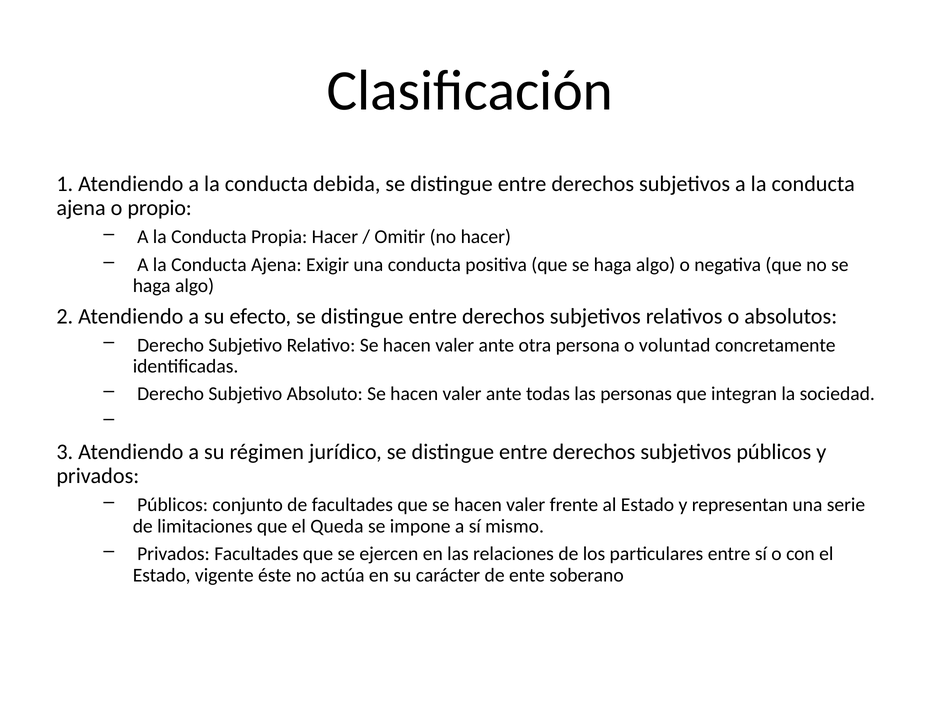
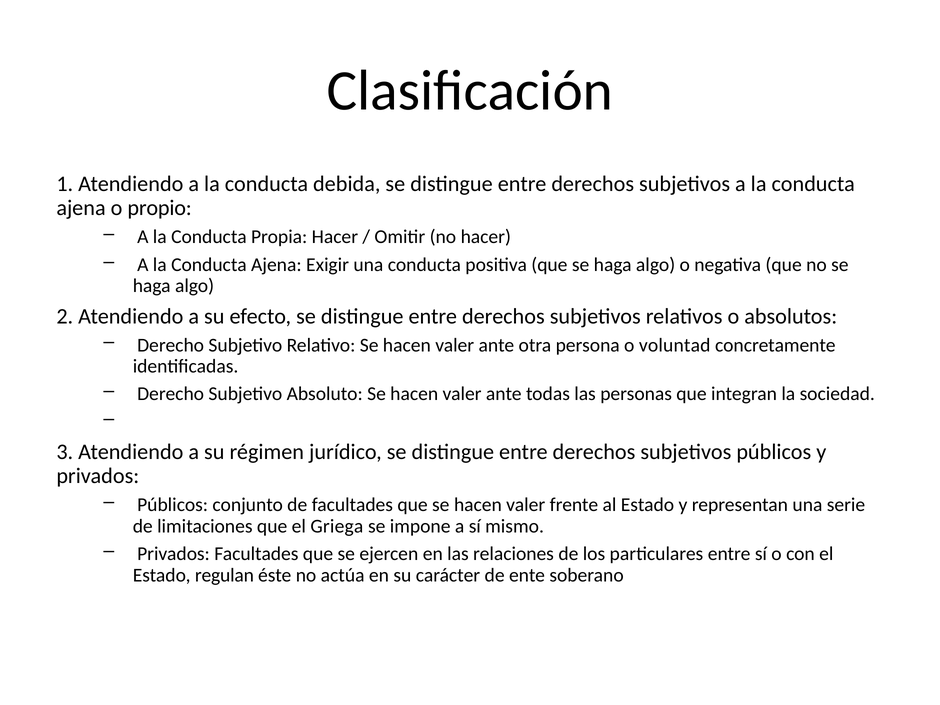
Queda: Queda -> Griega
vigente: vigente -> regulan
